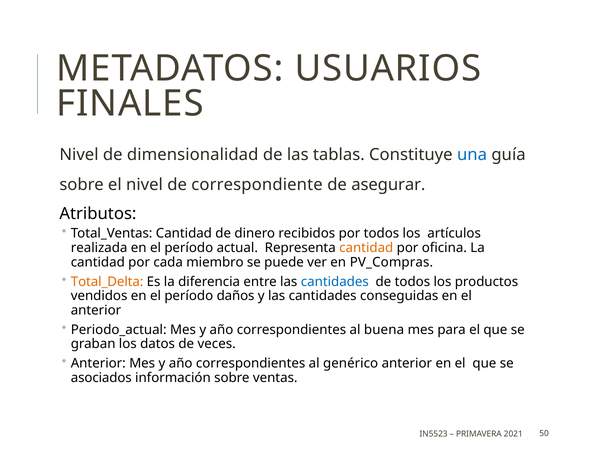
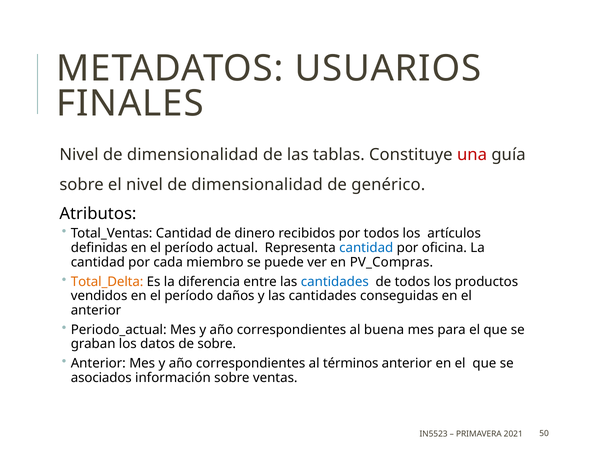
una colour: blue -> red
el nivel de correspondiente: correspondiente -> dimensionalidad
asegurar: asegurar -> genérico
realizada: realizada -> definidas
cantidad at (366, 248) colour: orange -> blue
de veces: veces -> sobre
genérico: genérico -> términos
